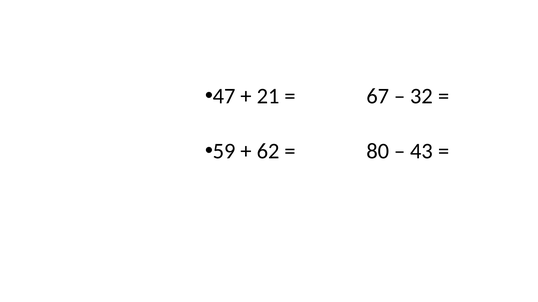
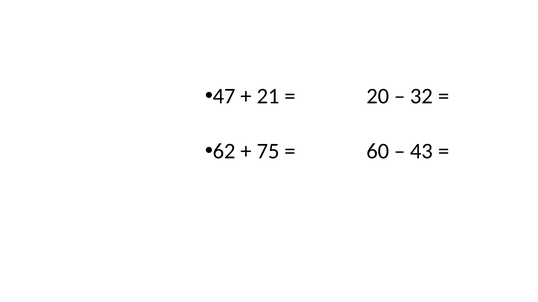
67: 67 -> 20
59: 59 -> 62
62: 62 -> 75
80: 80 -> 60
